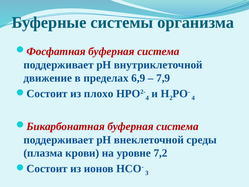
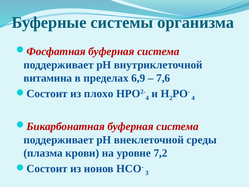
движение: движение -> витамина
7,9: 7,9 -> 7,6
